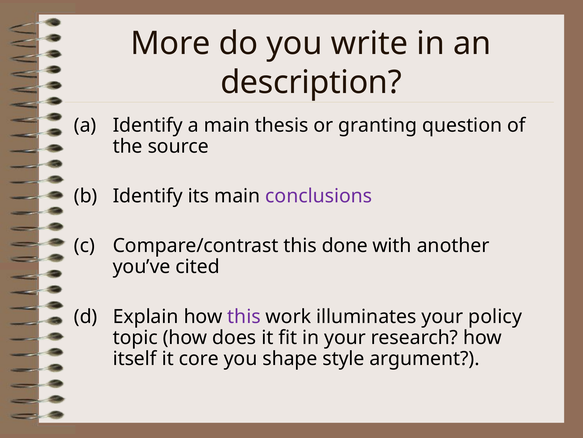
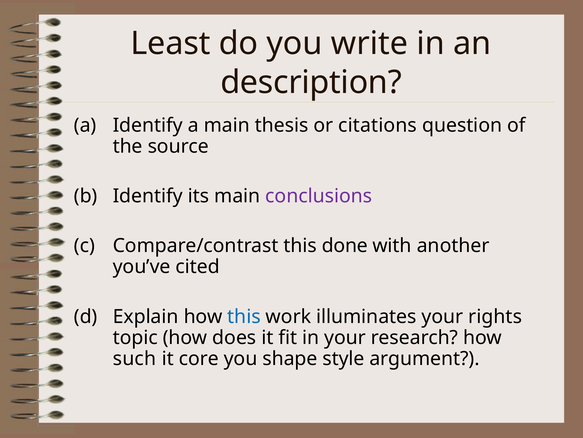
More: More -> Least
granting: granting -> citations
this at (244, 316) colour: purple -> blue
policy: policy -> rights
itself: itself -> such
